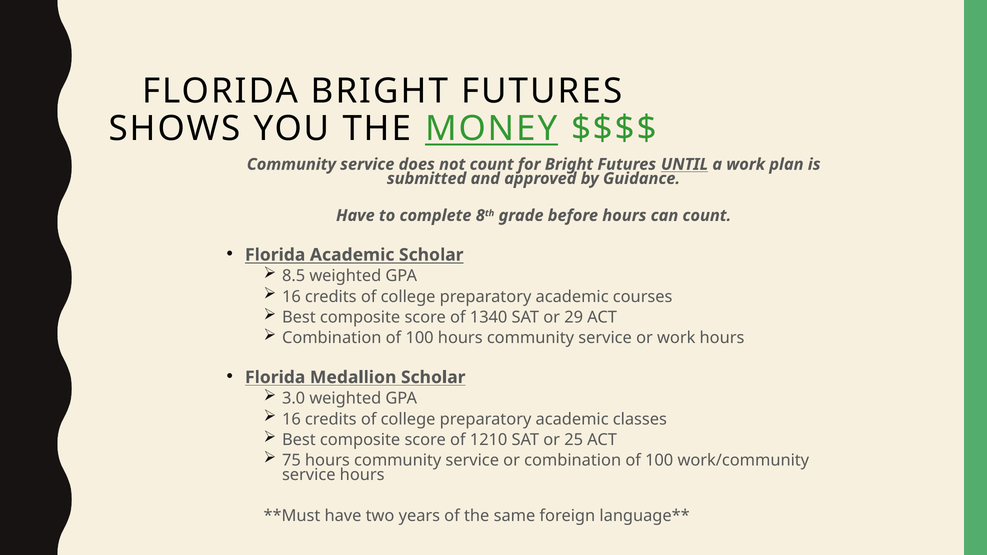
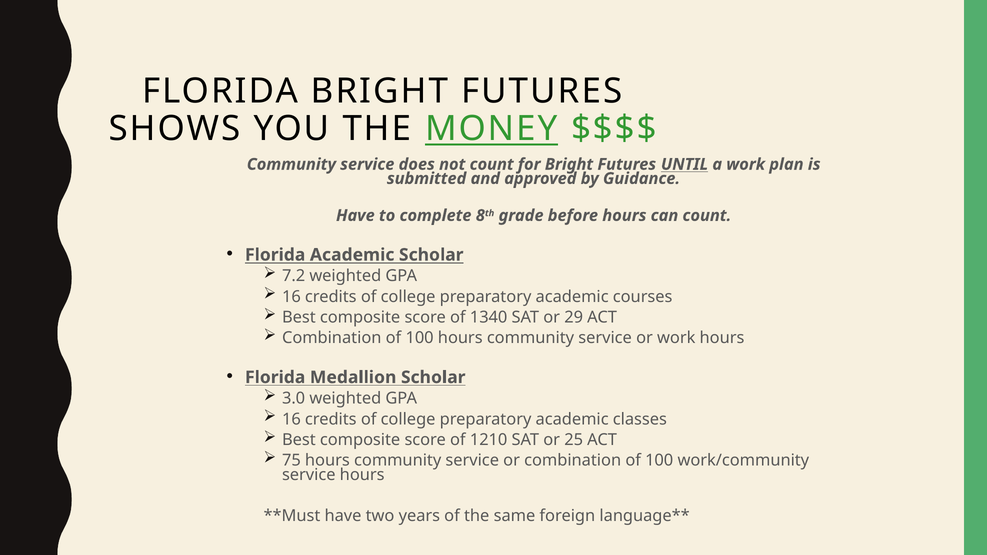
8.5: 8.5 -> 7.2
